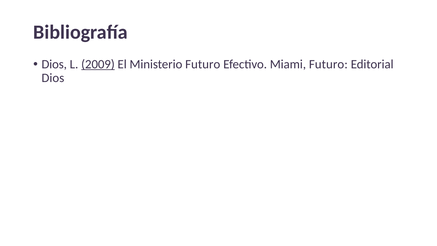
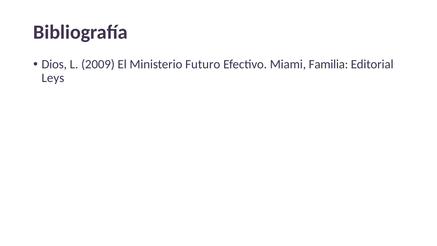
2009 underline: present -> none
Miami Futuro: Futuro -> Familia
Dios at (53, 78): Dios -> Leys
